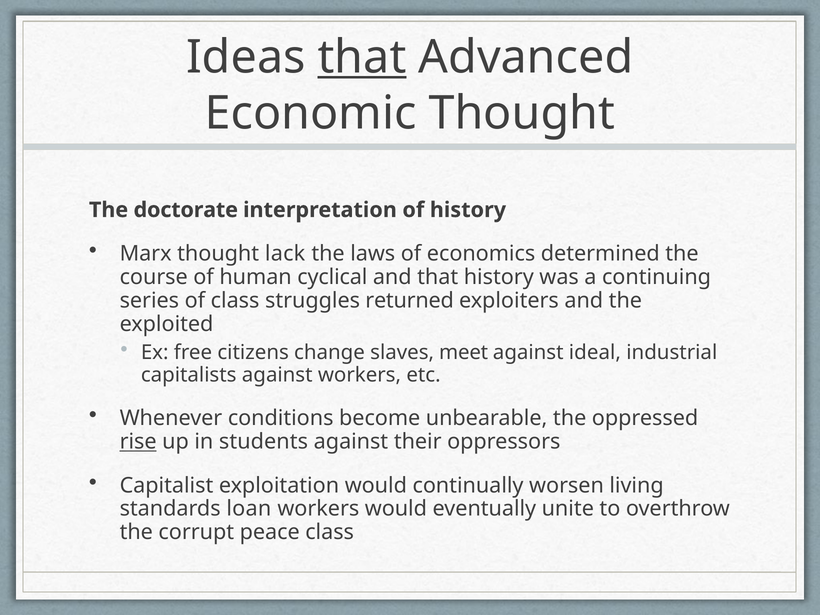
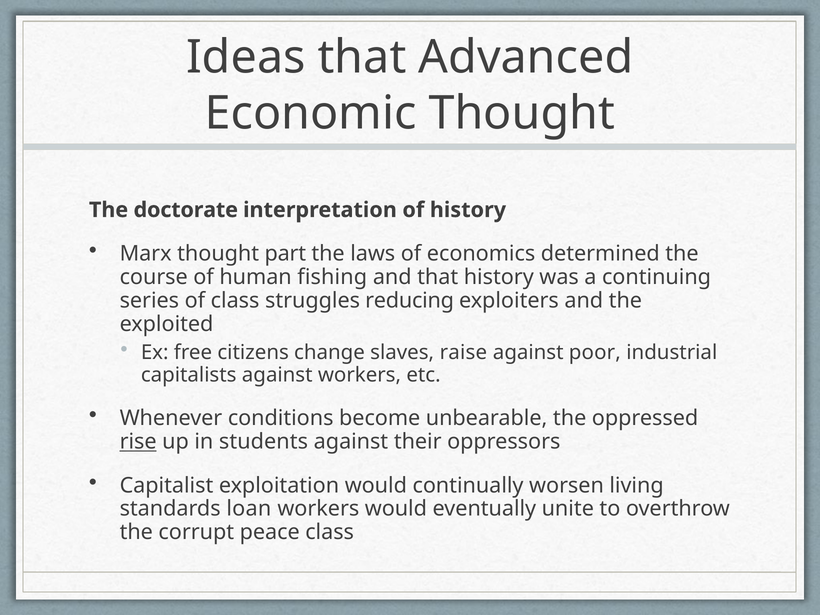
that at (362, 57) underline: present -> none
lack: lack -> part
cyclical: cyclical -> fishing
returned: returned -> reducing
meet: meet -> raise
ideal: ideal -> poor
